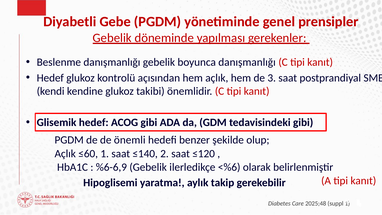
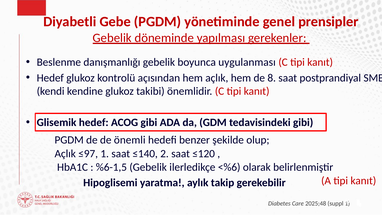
boyunca danışmanlığı: danışmanlığı -> uygulanması
3: 3 -> 8
≤60: ≤60 -> ≤97
%6-6,9: %6-6,9 -> %6-1,5
